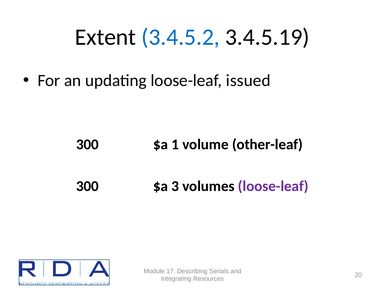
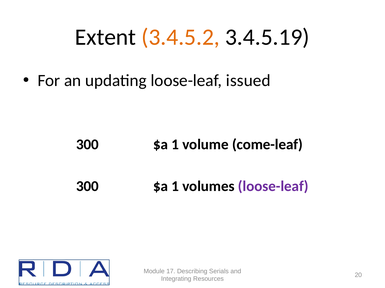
3.4.5.2 colour: blue -> orange
other-leaf: other-leaf -> come-leaf
3 at (175, 187): 3 -> 1
